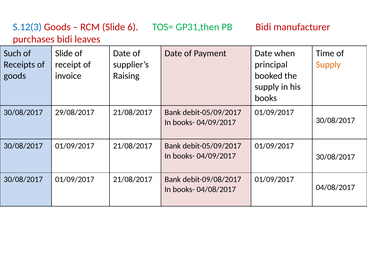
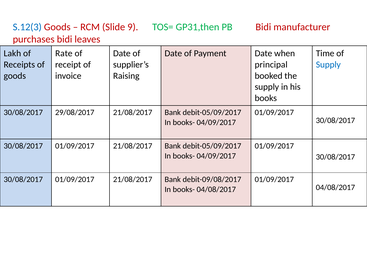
6: 6 -> 9
Such: Such -> Lakh
Slide at (64, 53): Slide -> Rate
Supply at (328, 65) colour: orange -> blue
